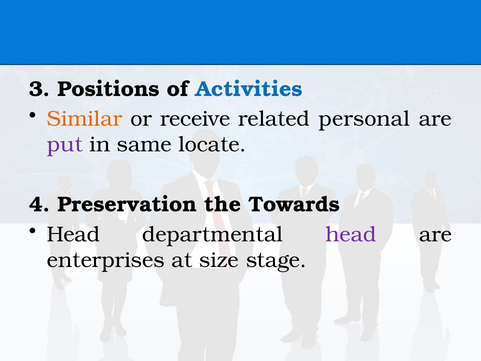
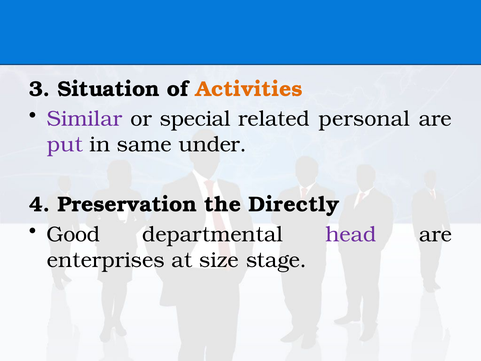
Positions: Positions -> Situation
Activities colour: blue -> orange
Similar colour: orange -> purple
receive: receive -> special
locate: locate -> under
Towards: Towards -> Directly
Head at (73, 234): Head -> Good
